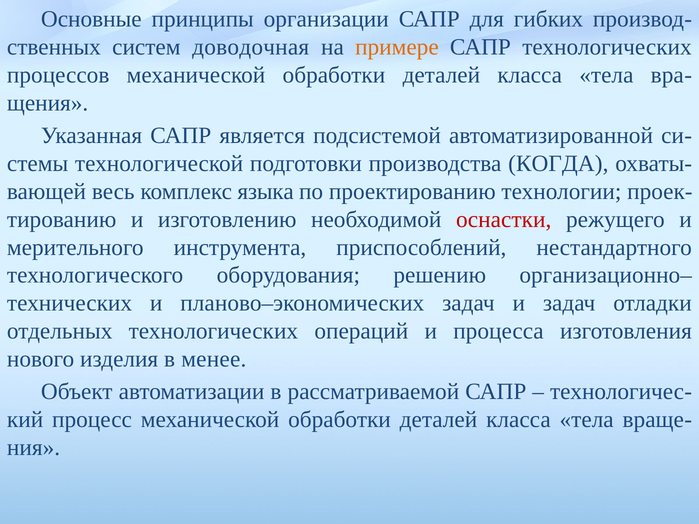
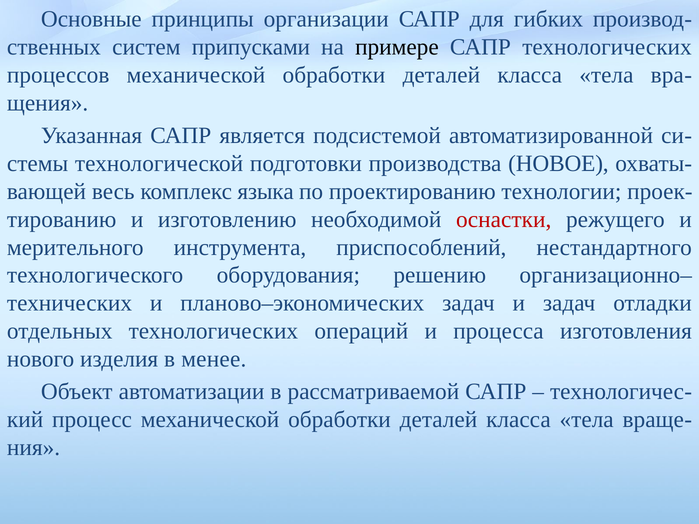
доводочная: доводочная -> припусками
примере colour: orange -> black
КОГДА: КОГДА -> НОВОЕ
